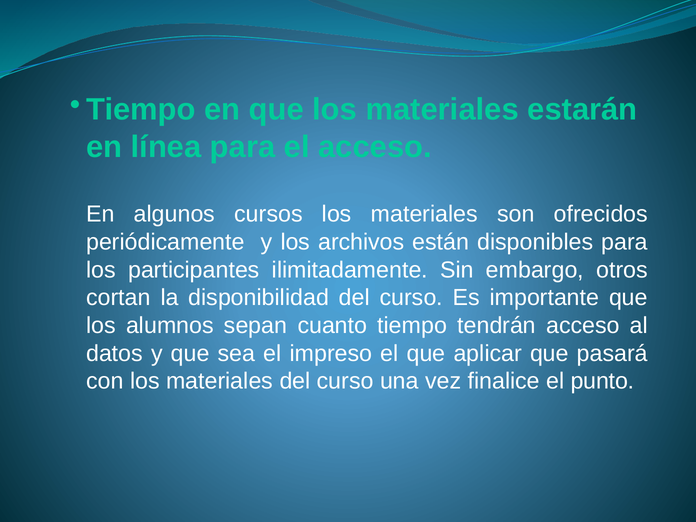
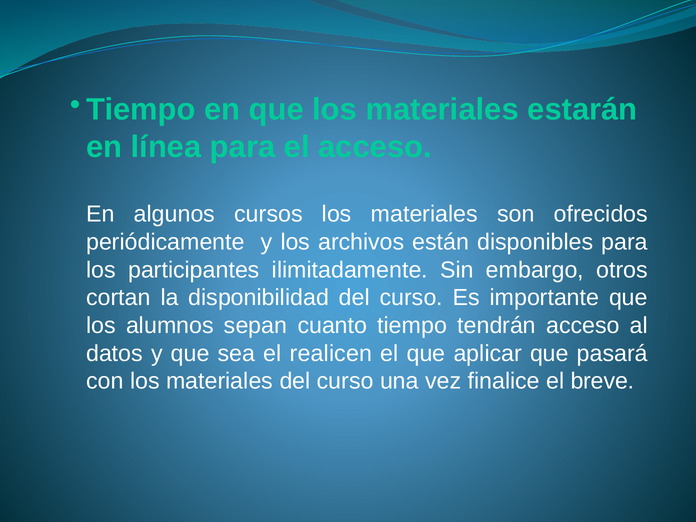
impreso: impreso -> realicen
punto: punto -> breve
